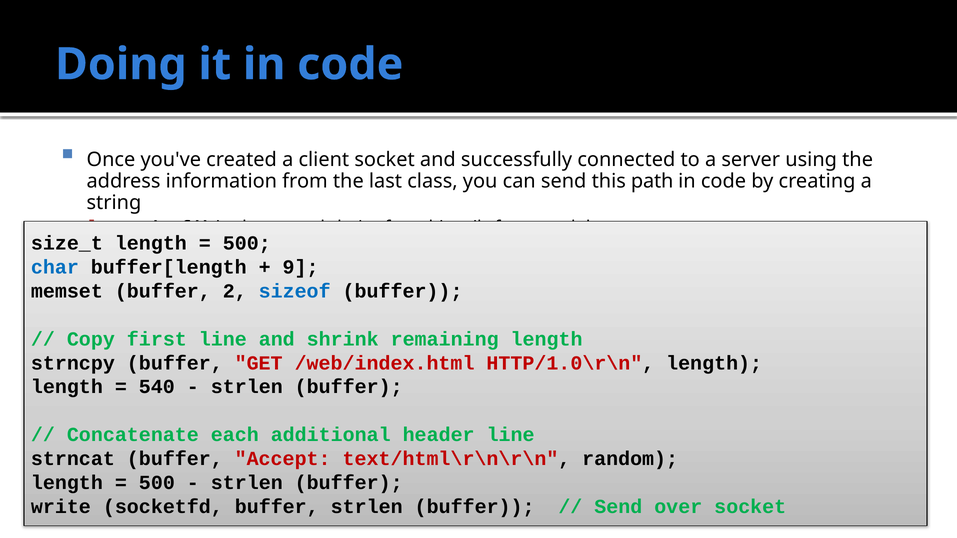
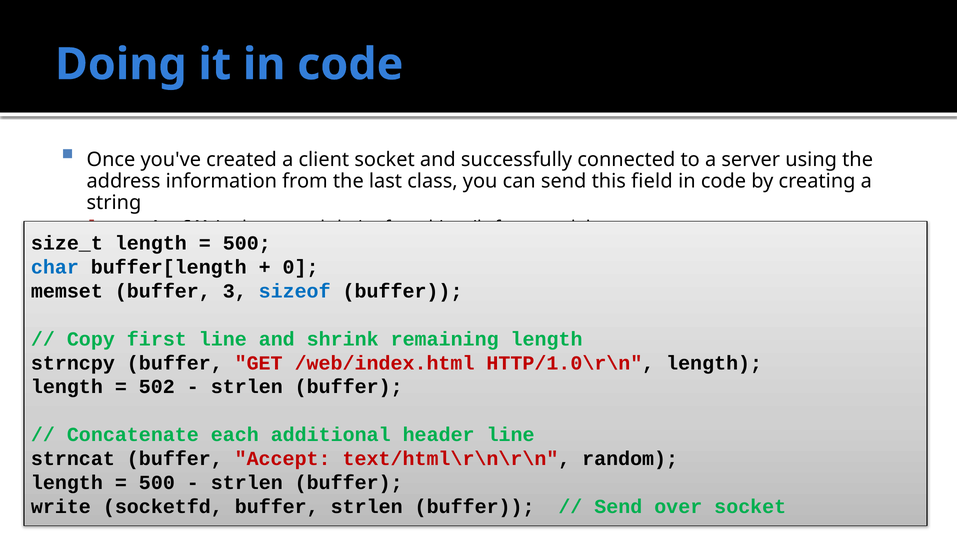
path: path -> field
9: 9 -> 0
2: 2 -> 3
540: 540 -> 502
